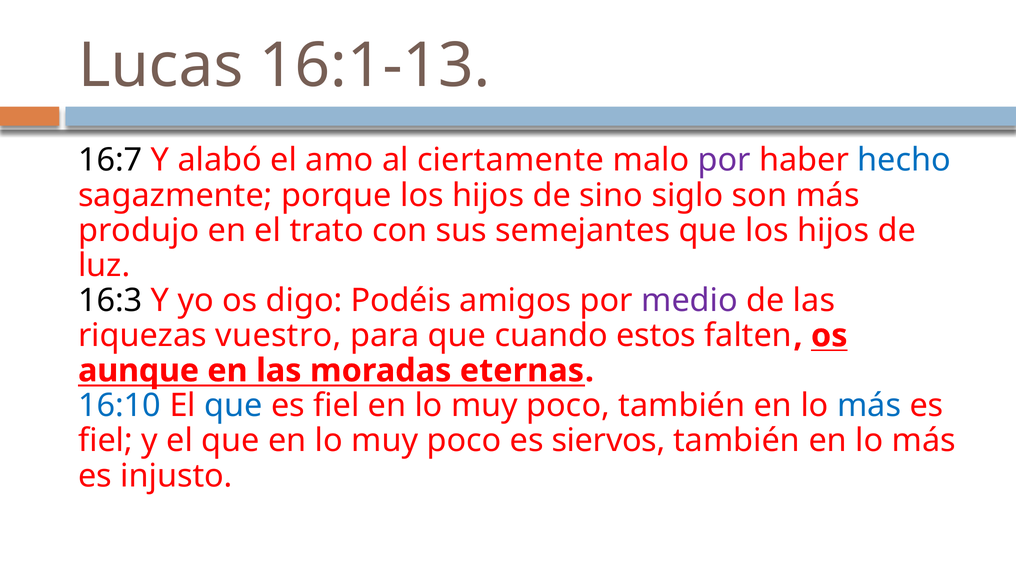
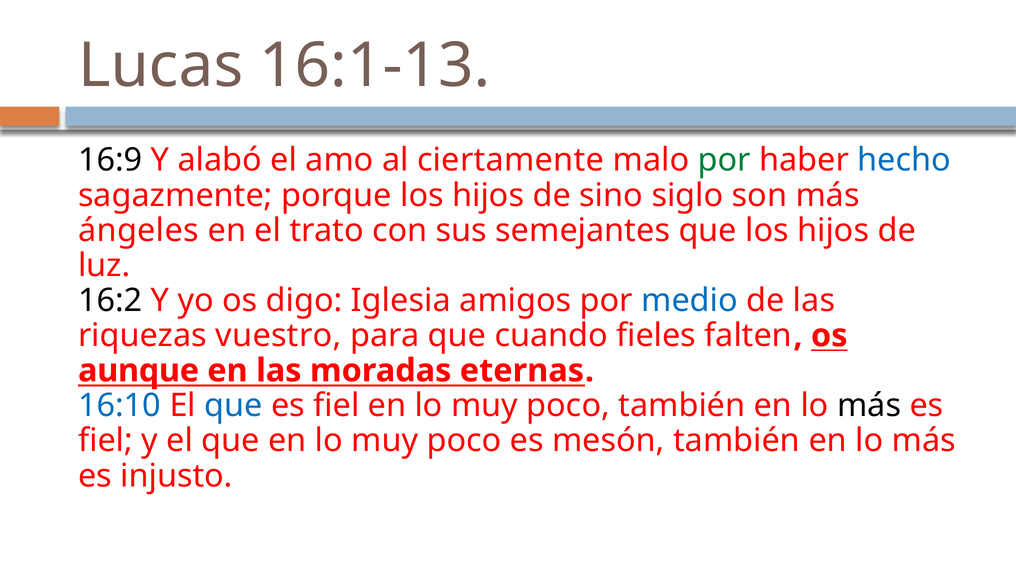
16:7: 16:7 -> 16:9
por at (724, 160) colour: purple -> green
produjo: produjo -> ángeles
16:3: 16:3 -> 16:2
Podéis: Podéis -> Iglesia
medio colour: purple -> blue
estos: estos -> fieles
más at (869, 405) colour: blue -> black
siervos: siervos -> mesón
